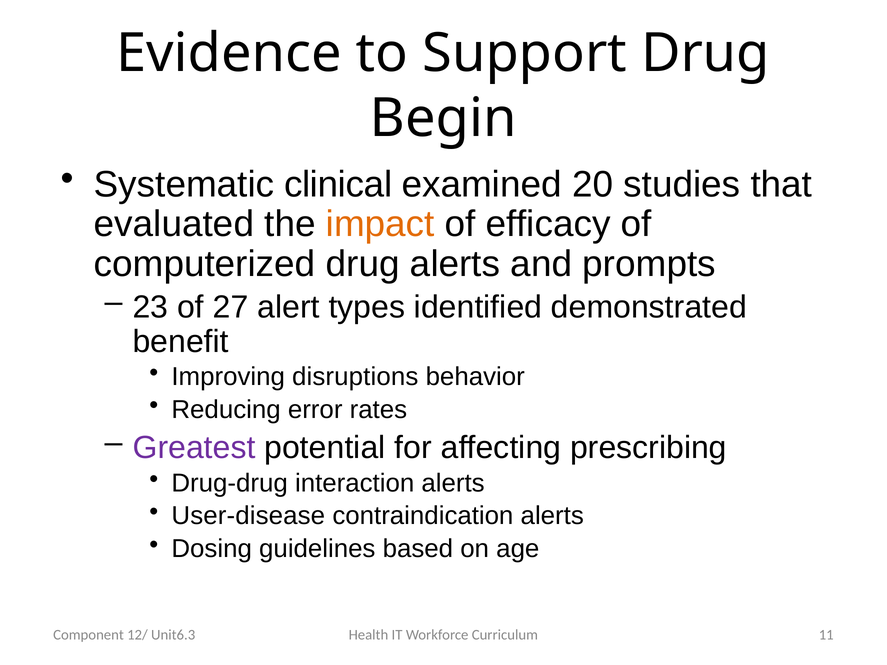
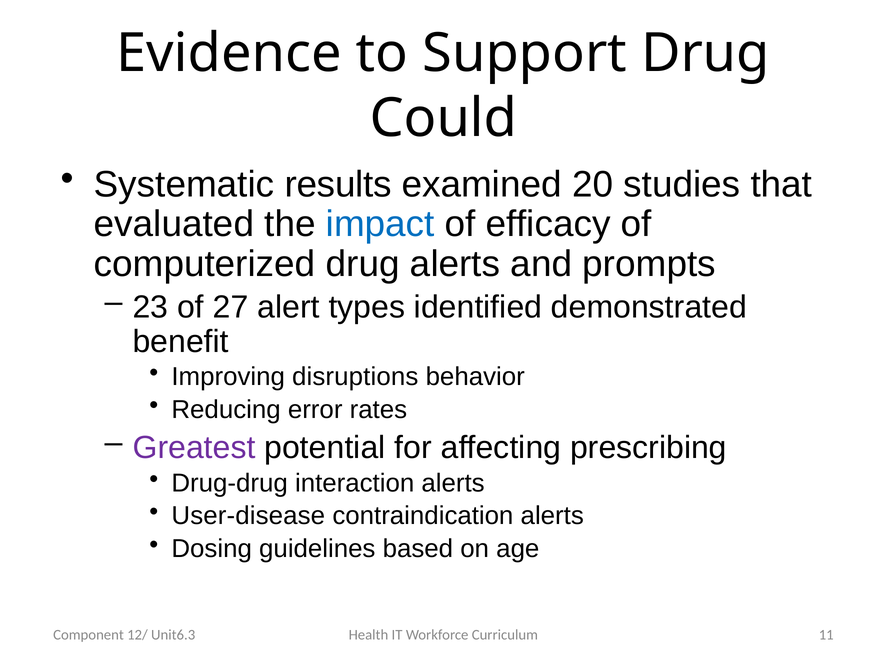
Begin: Begin -> Could
clinical: clinical -> results
impact colour: orange -> blue
